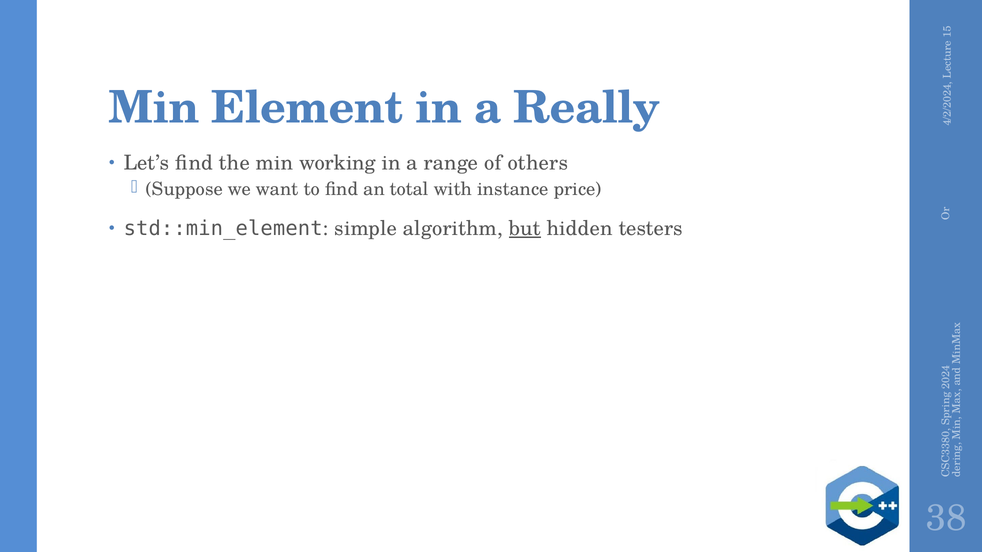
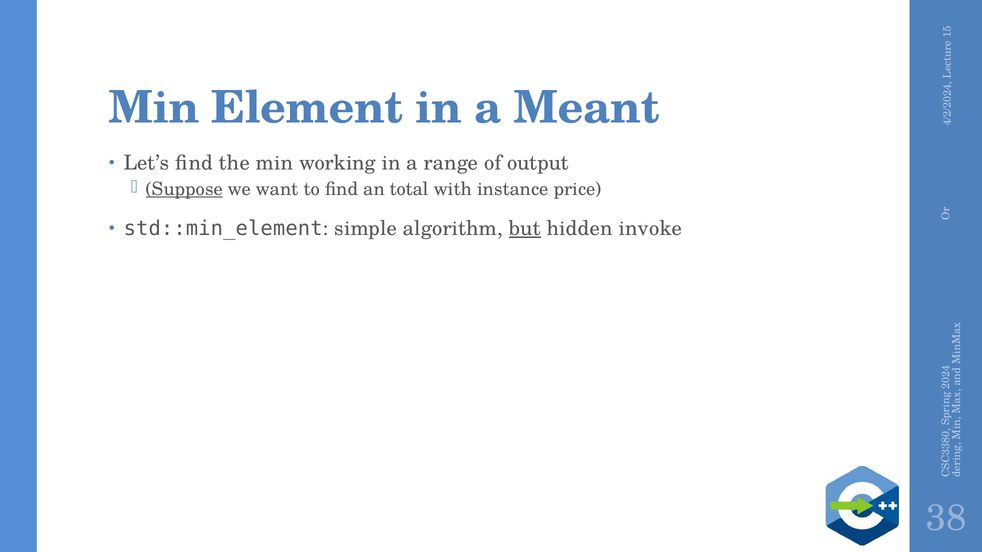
Really: Really -> Meant
others: others -> output
Suppose underline: none -> present
testers: testers -> invoke
